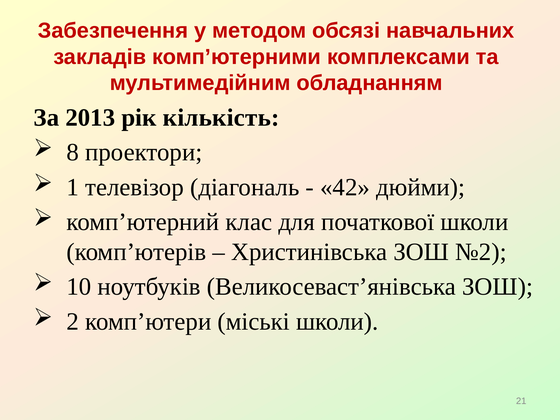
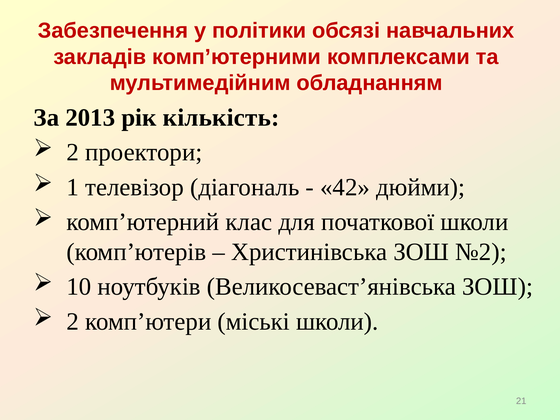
методом: методом -> політики
8 at (73, 152): 8 -> 2
